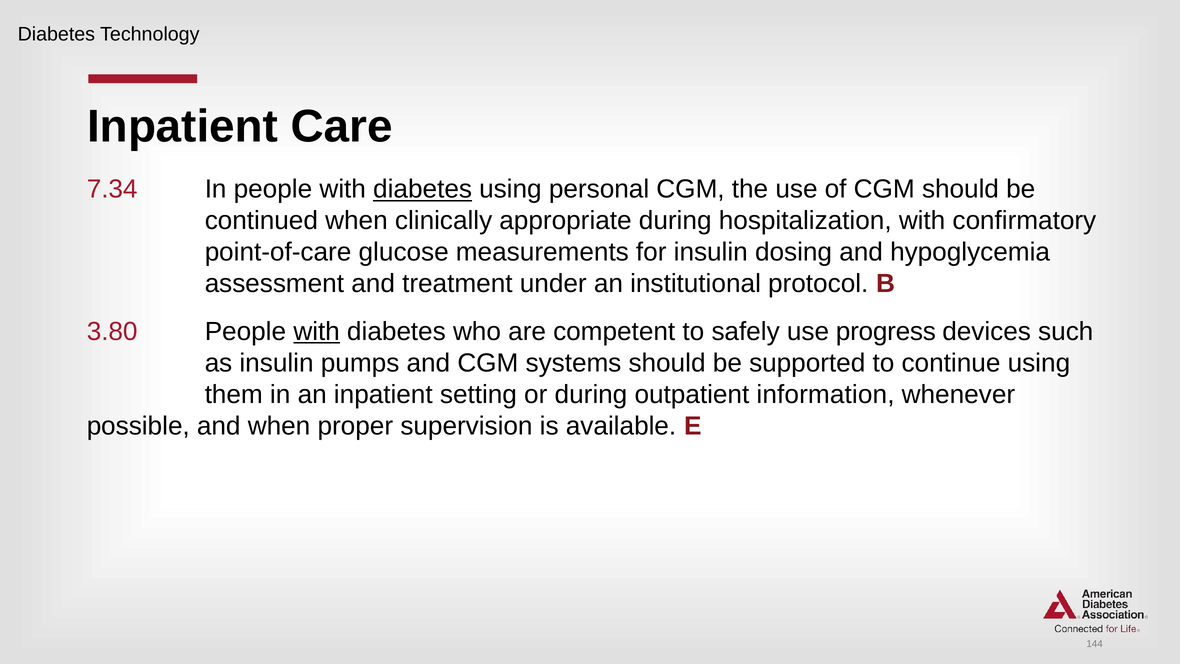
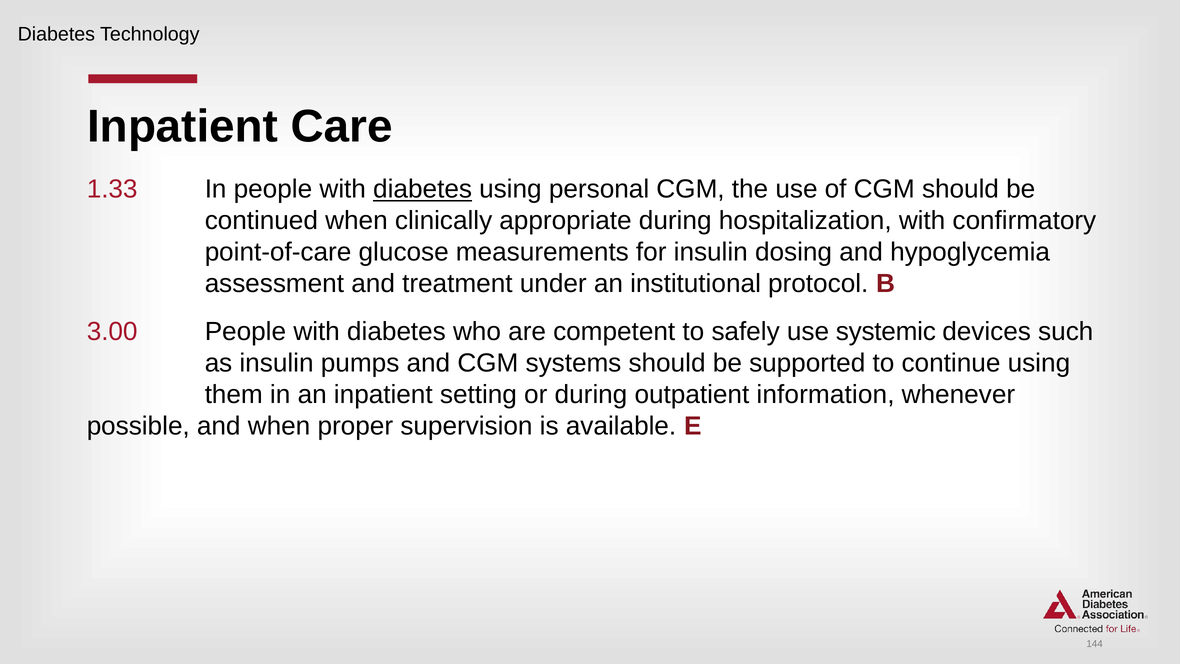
7.34: 7.34 -> 1.33
3.80: 3.80 -> 3.00
with at (317, 331) underline: present -> none
progress: progress -> systemic
